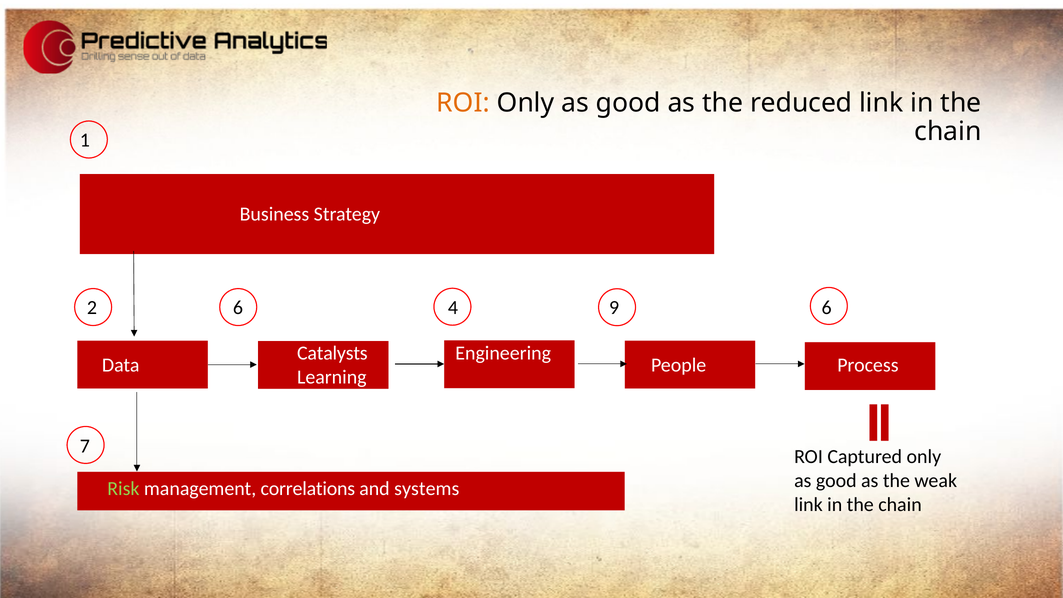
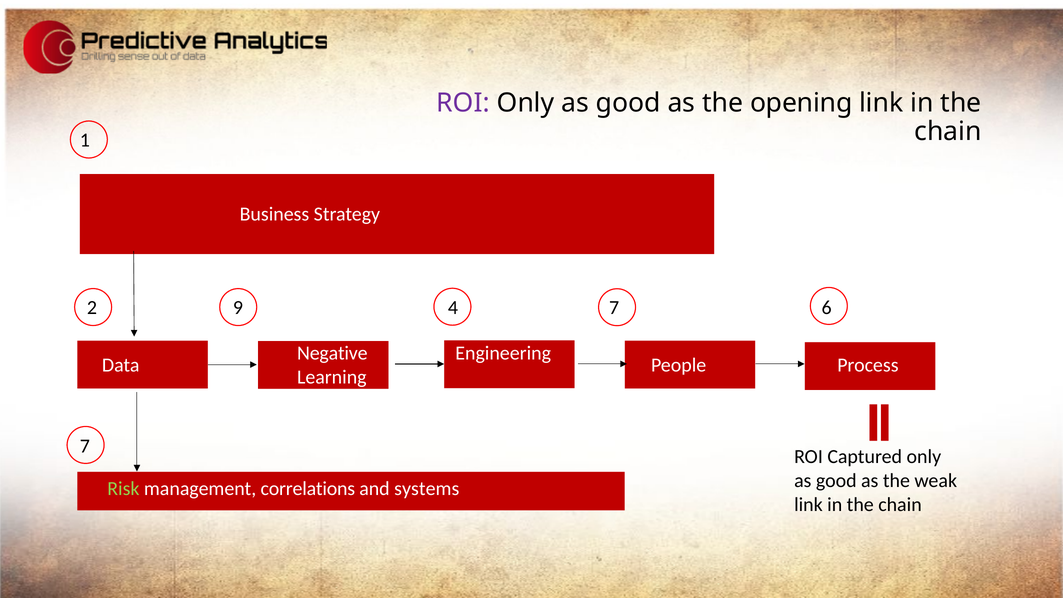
ROI at (463, 103) colour: orange -> purple
reduced: reduced -> opening
2 6: 6 -> 9
4 9: 9 -> 7
Catalysts: Catalysts -> Negative
